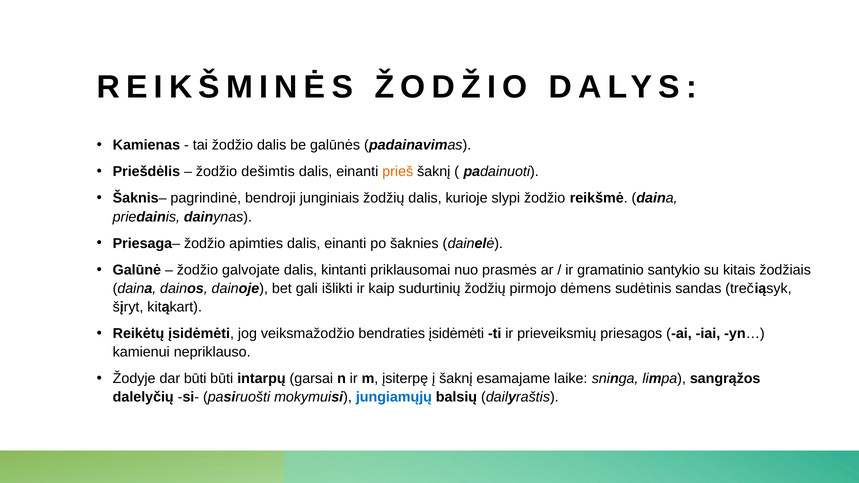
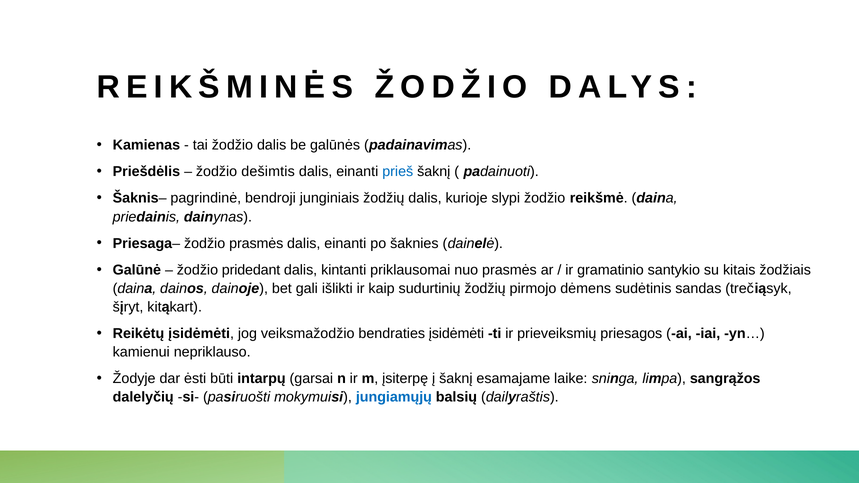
prieš colour: orange -> blue
žodžio apimties: apimties -> prasmės
galvojate: galvojate -> pridedant
dar būti: būti -> ėsti
